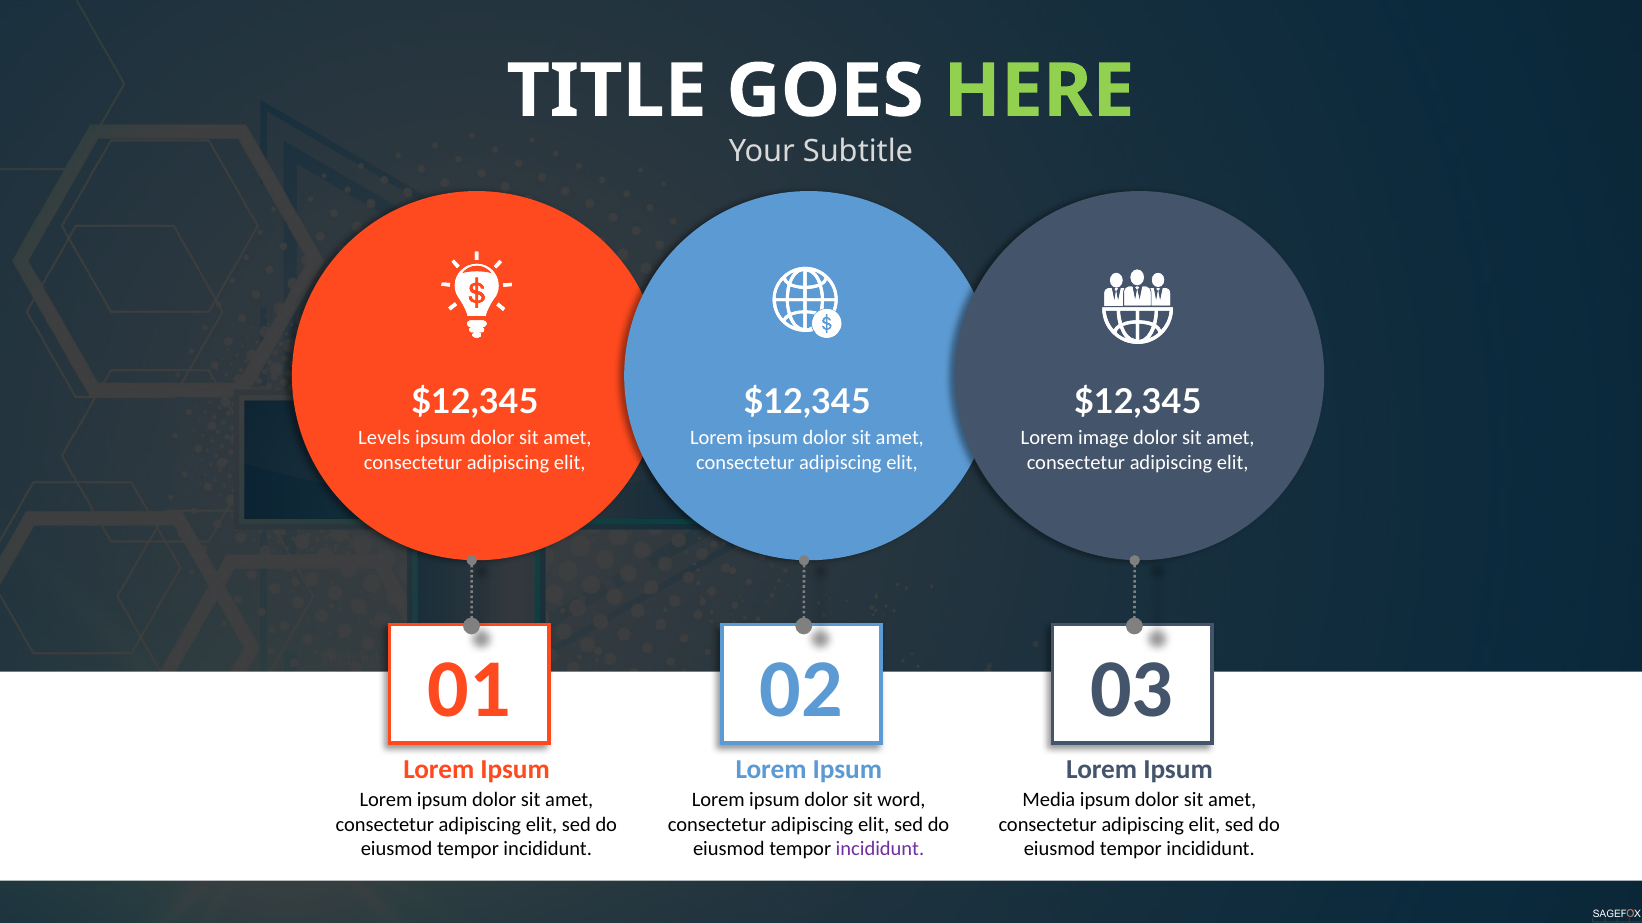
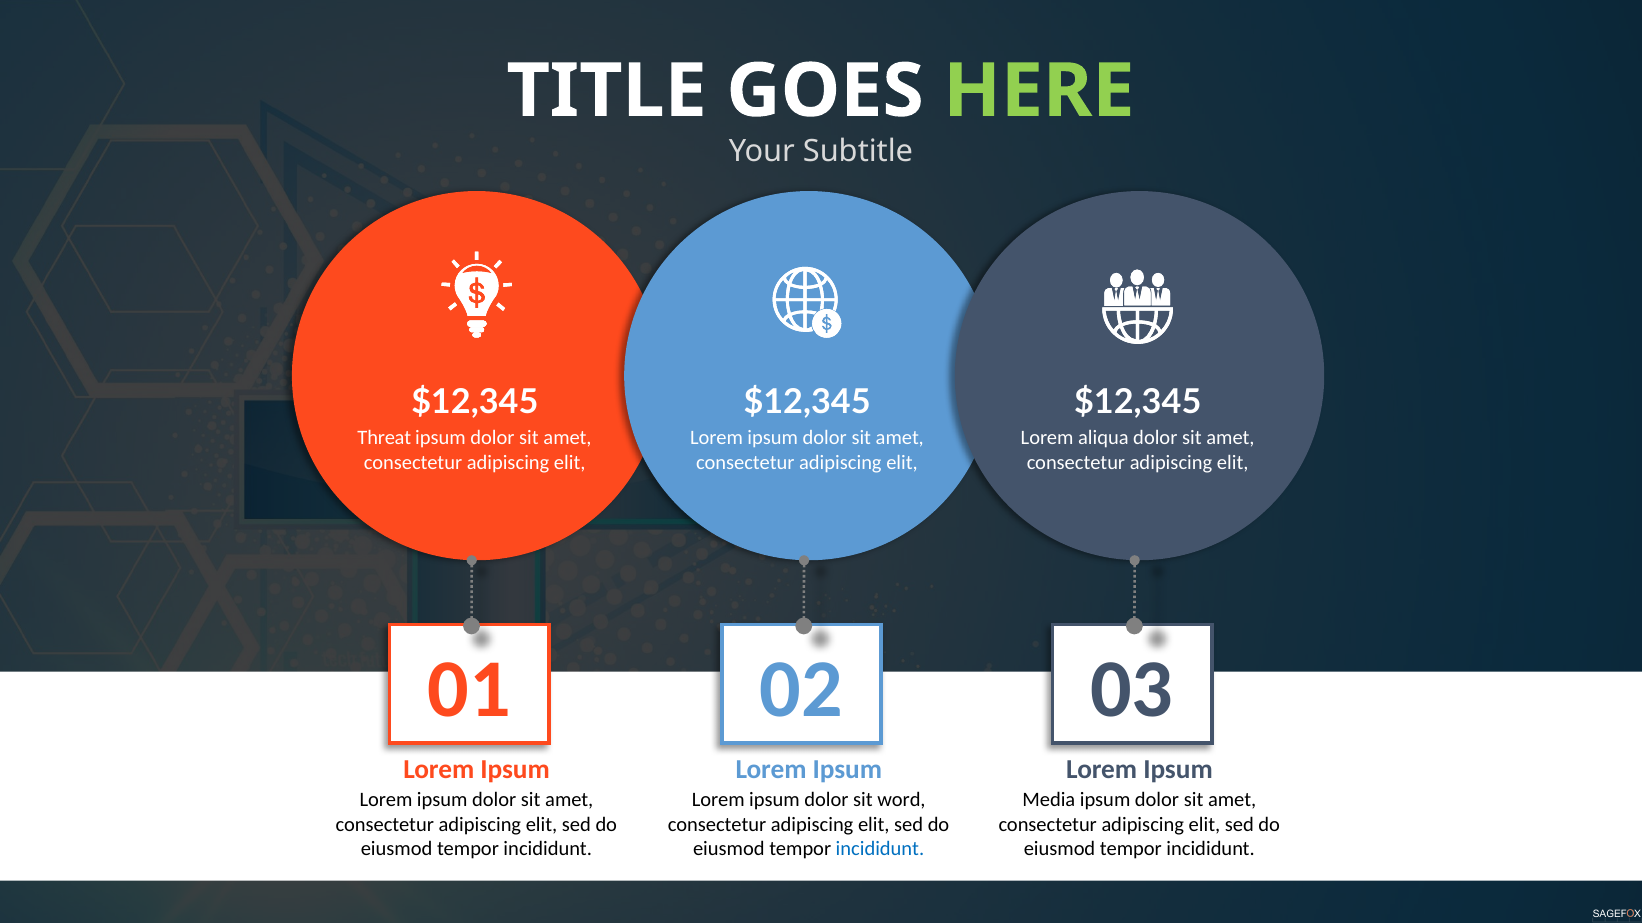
Levels: Levels -> Threat
image: image -> aliqua
incididunt at (880, 850) colour: purple -> blue
